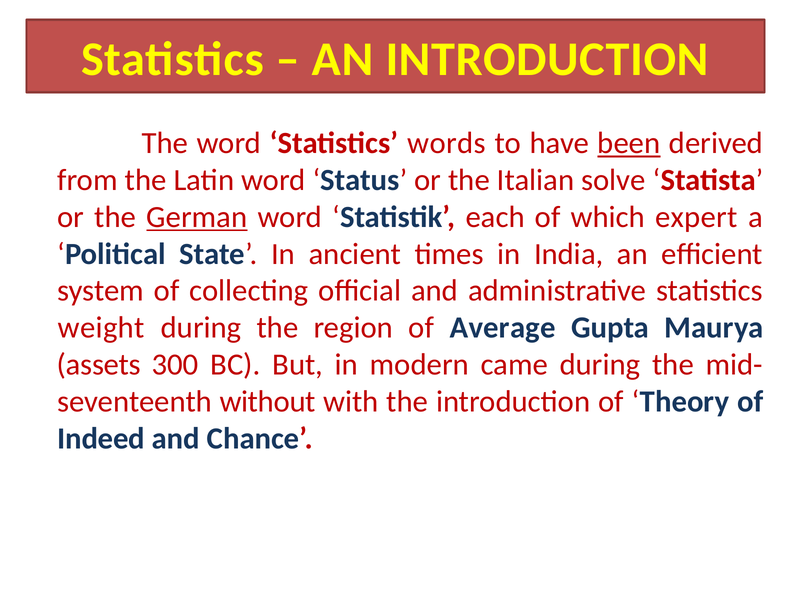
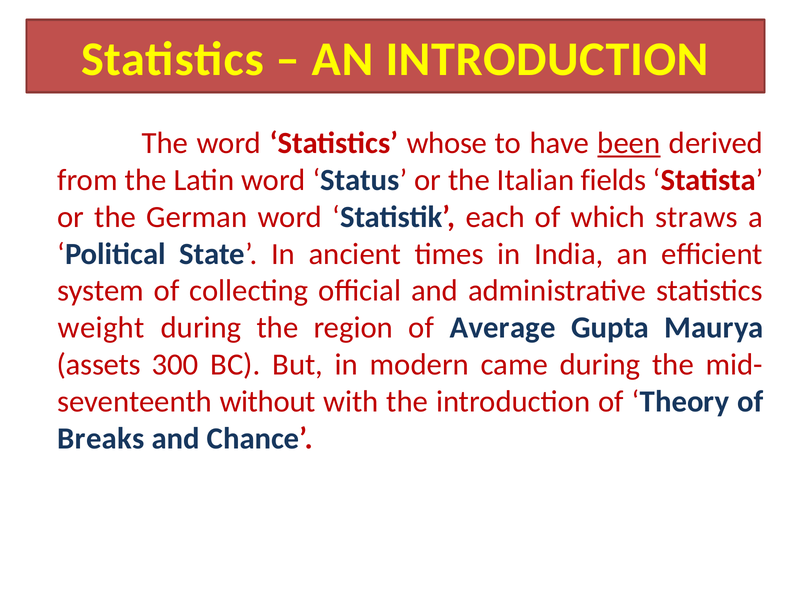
words: words -> whose
solve: solve -> fields
German underline: present -> none
expert: expert -> straws
Indeed: Indeed -> Breaks
